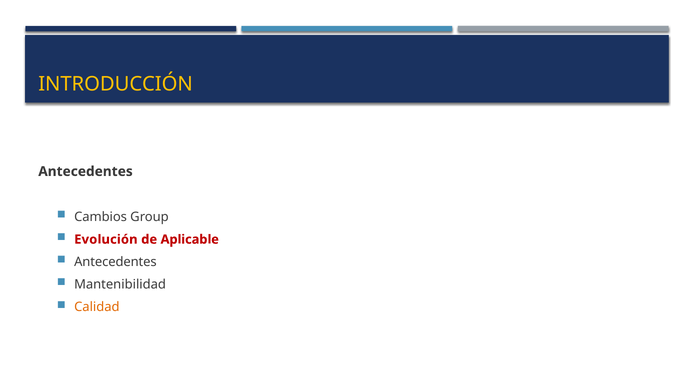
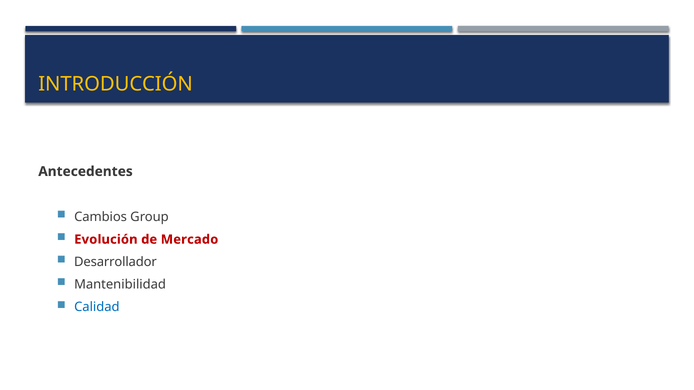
Aplicable: Aplicable -> Mercado
Antecedentes at (115, 262): Antecedentes -> Desarrollador
Calidad colour: orange -> blue
